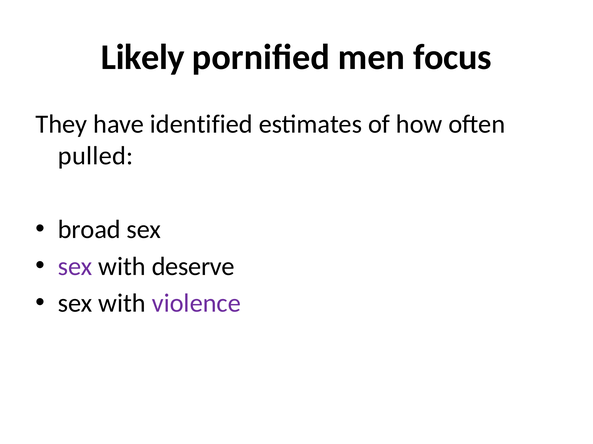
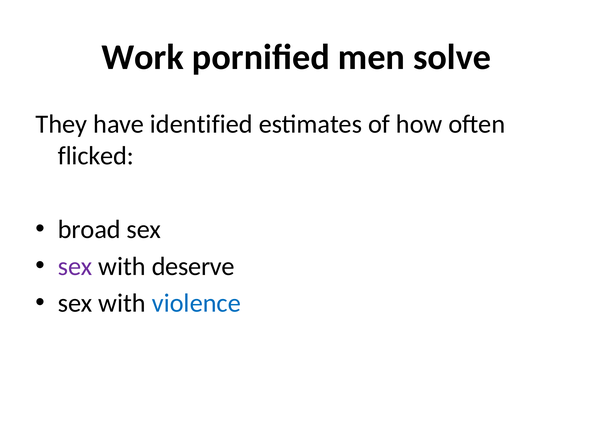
Likely: Likely -> Work
focus: focus -> solve
pulled: pulled -> flicked
violence colour: purple -> blue
